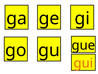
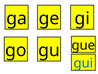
gui colour: orange -> blue
